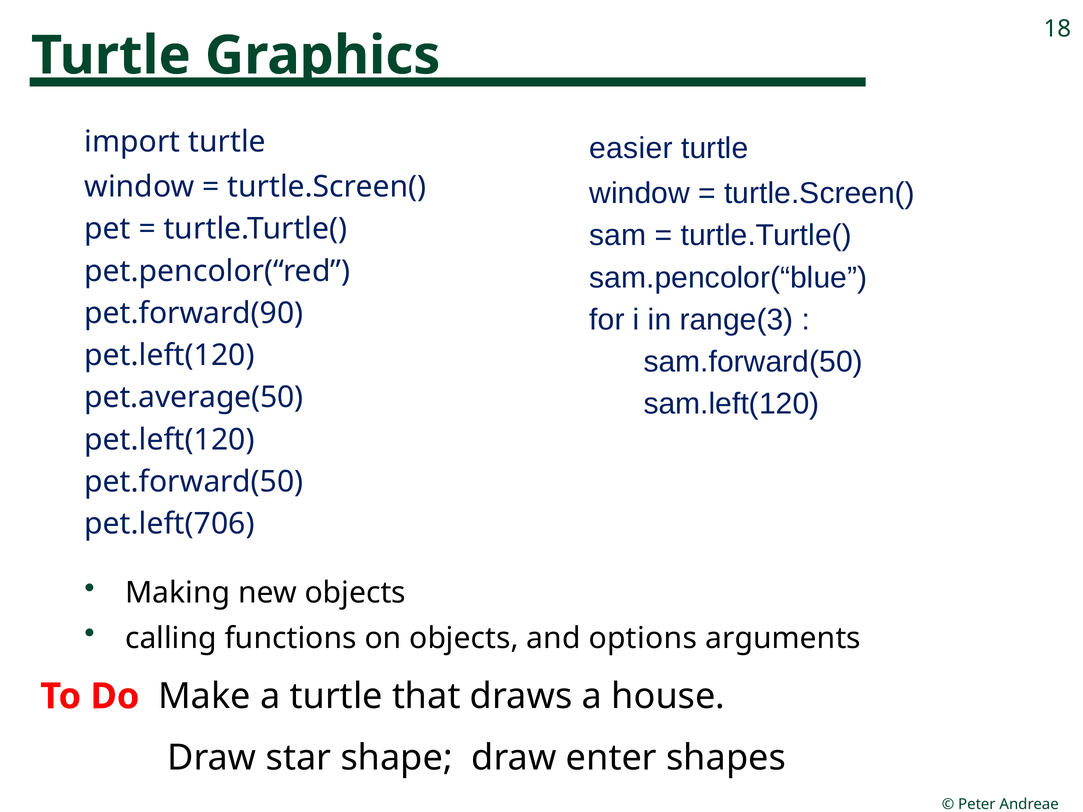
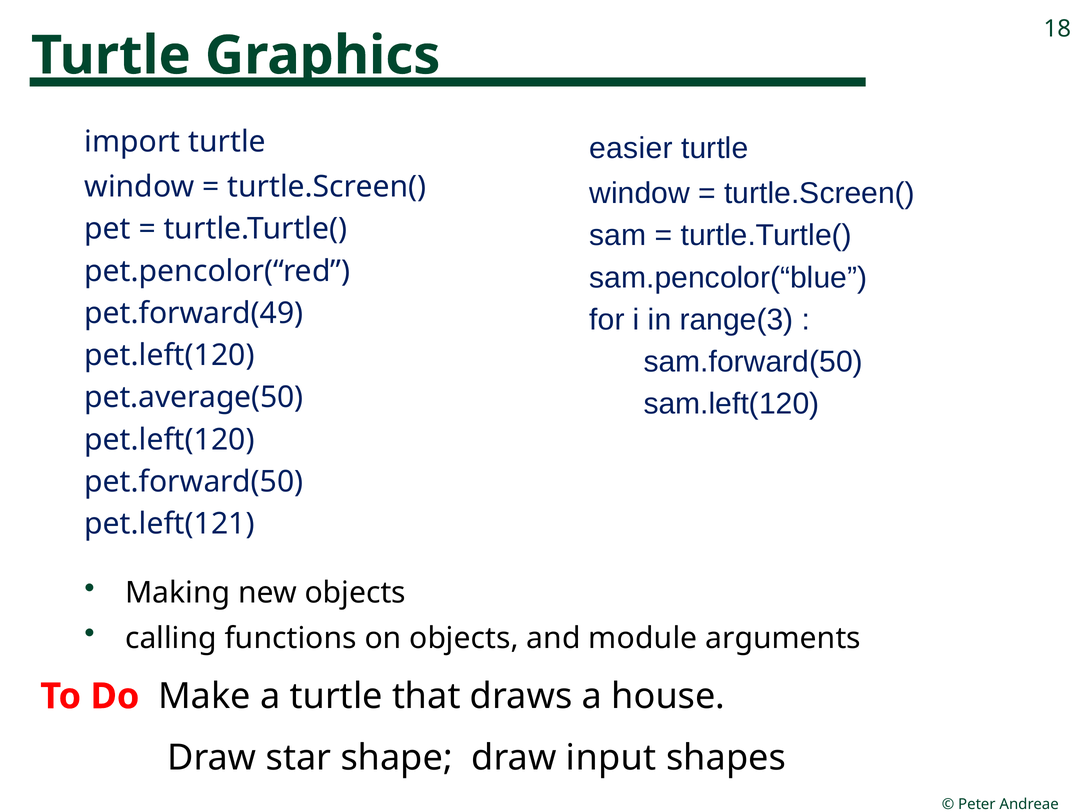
pet.forward(90: pet.forward(90 -> pet.forward(49
pet.left(706: pet.left(706 -> pet.left(121
options: options -> module
enter: enter -> input
